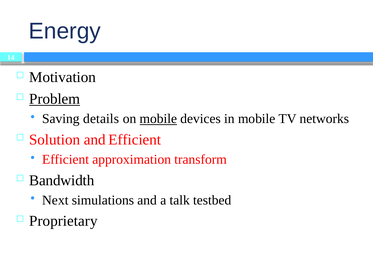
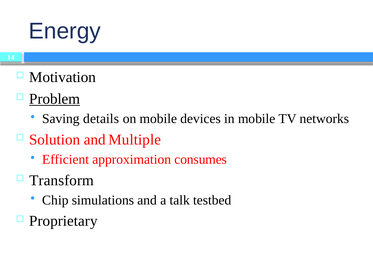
mobile at (158, 119) underline: present -> none
and Efficient: Efficient -> Multiple
transform: transform -> consumes
Bandwidth: Bandwidth -> Transform
Next: Next -> Chip
